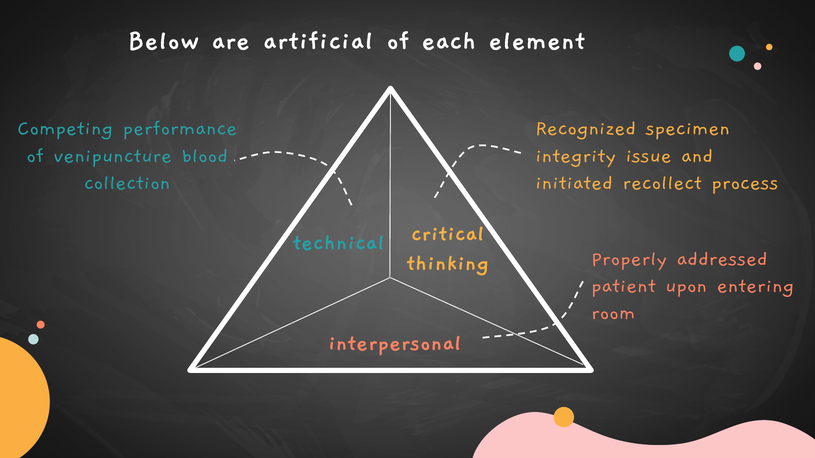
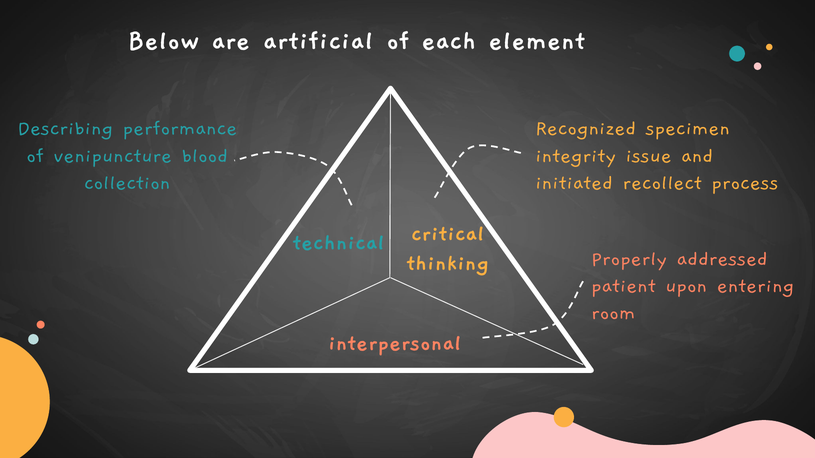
Competing: Competing -> Describing
